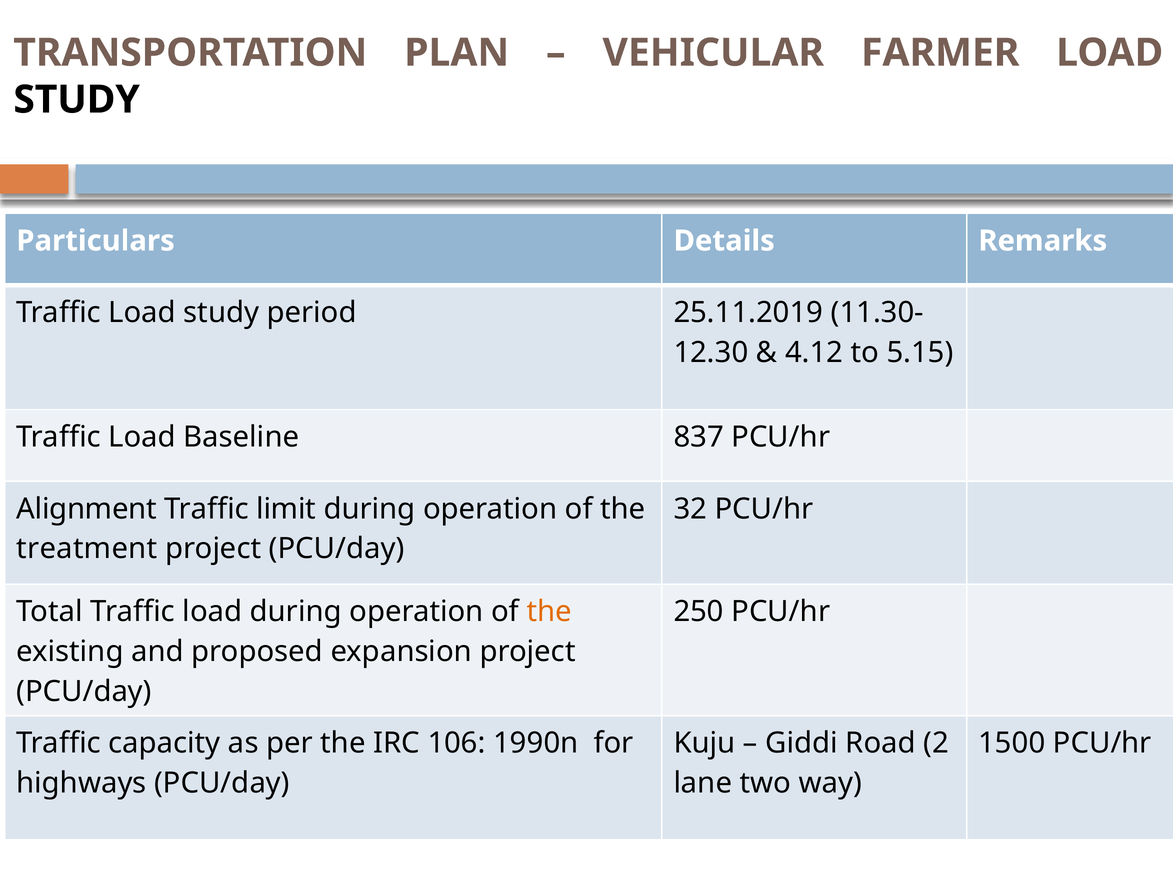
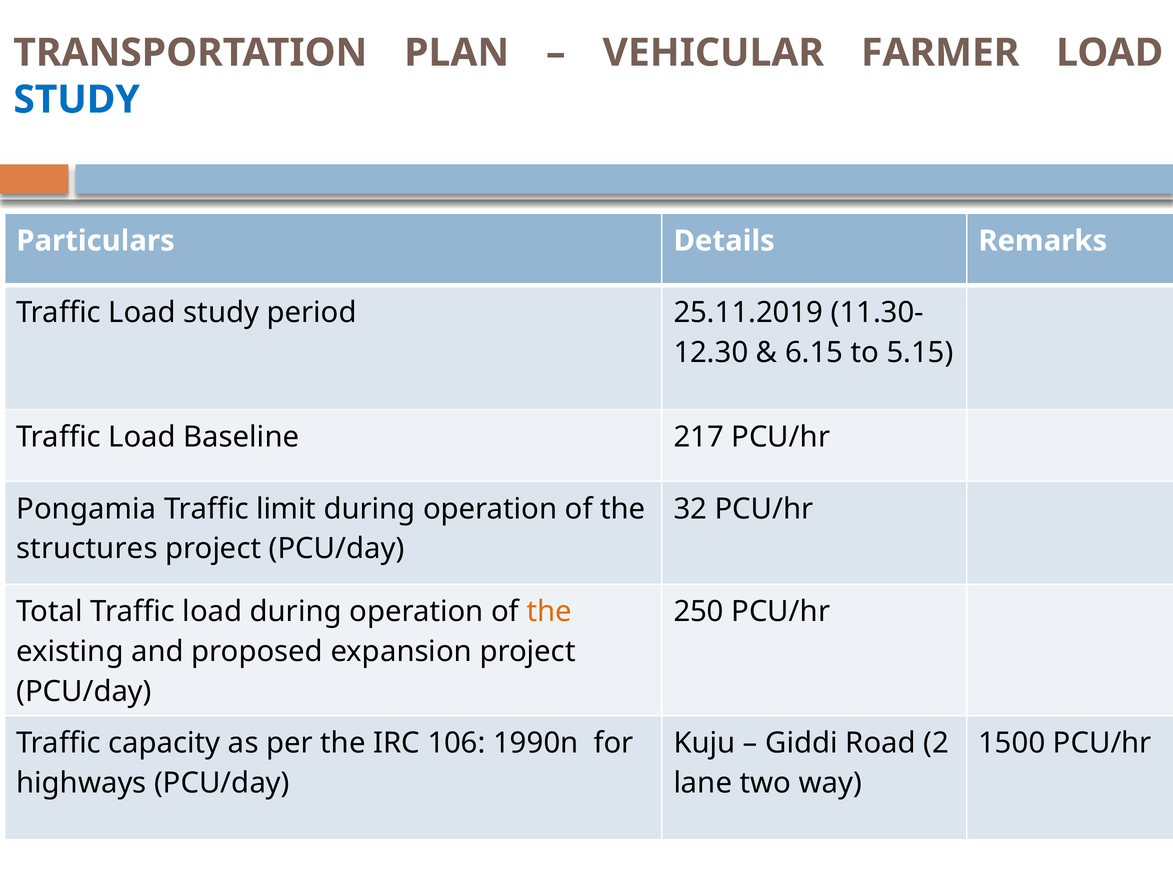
STUDY at (77, 100) colour: black -> blue
4.12: 4.12 -> 6.15
837: 837 -> 217
Alignment: Alignment -> Pongamia
treatment: treatment -> structures
